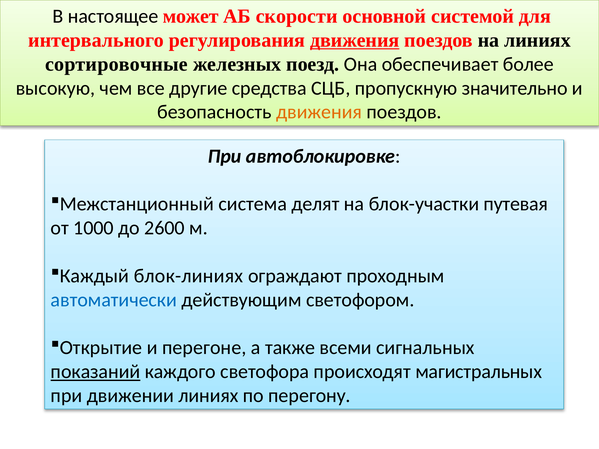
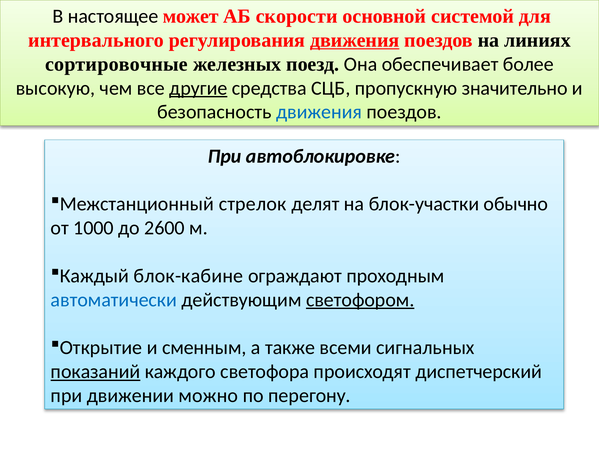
другие underline: none -> present
движения at (319, 112) colour: orange -> blue
система: система -> стрелок
путевая: путевая -> обычно
блок-линиях: блок-линиях -> блок-кабине
светофором underline: none -> present
перегоне: перегоне -> сменным
магистральных: магистральных -> диспетчерский
движении линиях: линиях -> можно
